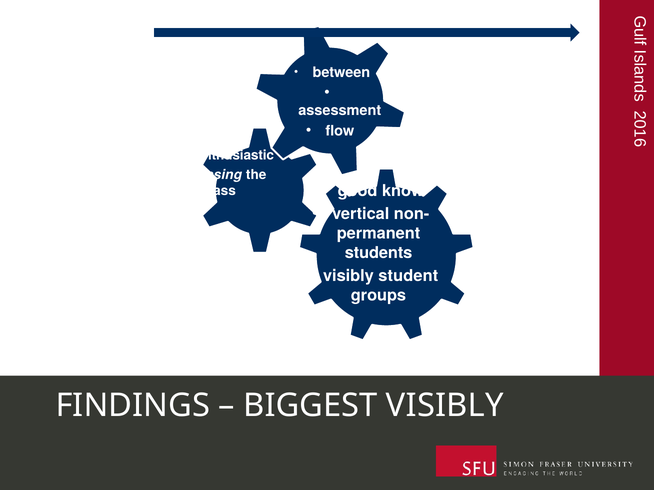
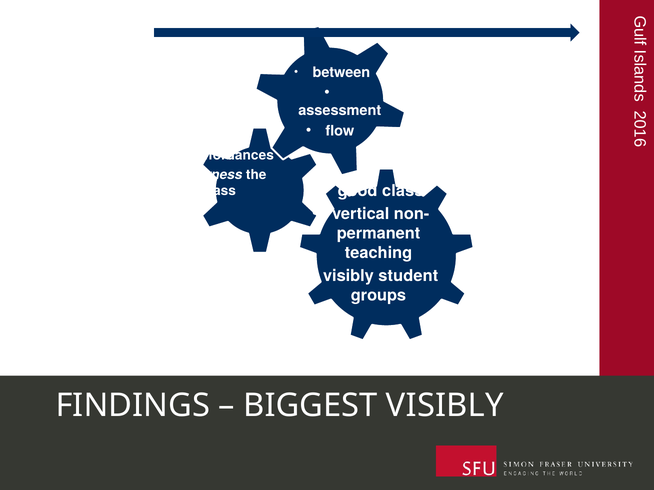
enthusiastic: enthusiastic -> affordances
assessing: assessing -> eagerness
good know: know -> class
students: students -> teaching
